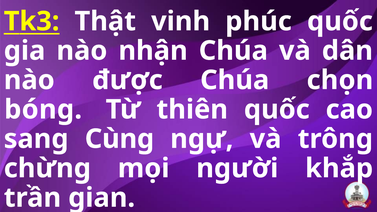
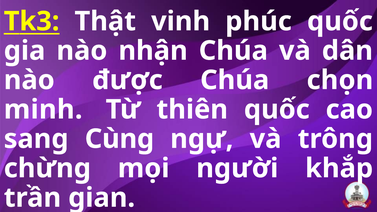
bóng: bóng -> minh
